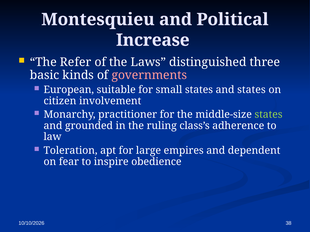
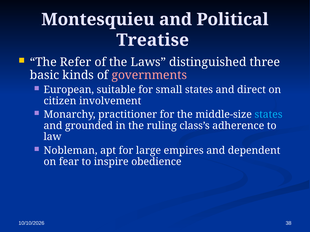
Increase: Increase -> Treatise
and states: states -> direct
states at (269, 115) colour: light green -> light blue
Toleration: Toleration -> Nobleman
